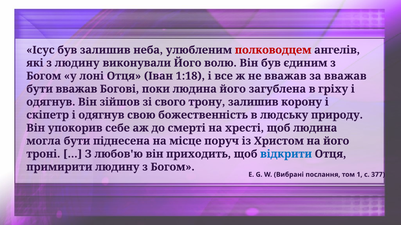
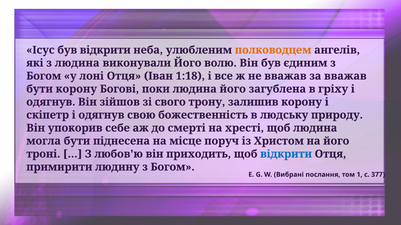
був залишив: залишив -> відкрити
полководцем colour: red -> orange
з людину: людину -> людина
бути вважав: вважав -> корону
